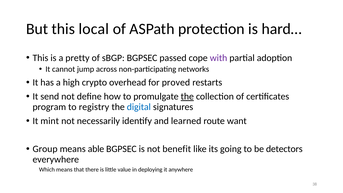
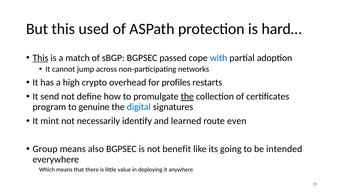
local: local -> used
This at (40, 58) underline: none -> present
pretty: pretty -> match
with colour: purple -> blue
proved: proved -> profiles
registry: registry -> genuine
want: want -> even
able: able -> also
detectors: detectors -> intended
